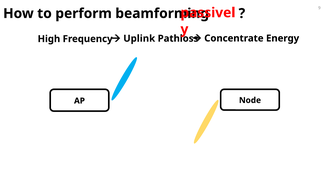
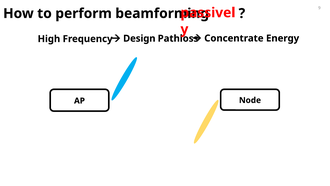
Uplink: Uplink -> Design
